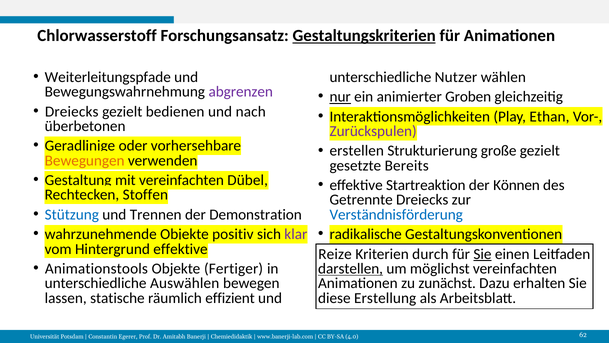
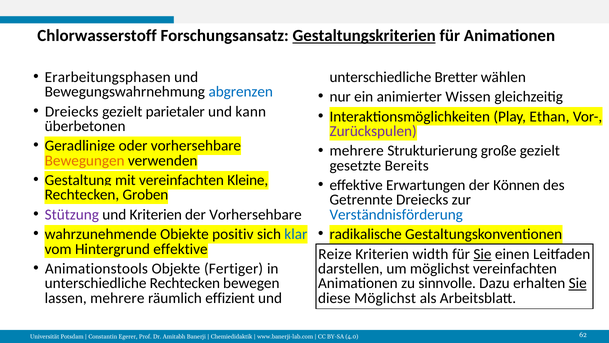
Weiterleitungspfade: Weiterleitungspfade -> Erarbeitungsphasen
Nutzer: Nutzer -> Bretter
abgrenzen colour: purple -> blue
nur underline: present -> none
Groben: Groben -> Wissen
bedienen: bedienen -> parietaler
nach: nach -> kann
erstellen at (357, 151): erstellen -> mehrere
Dübel: Dübel -> Kleine
Startreaktion: Startreaktion -> Erwartungen
Stoffen: Stoffen -> Groben
Stützung colour: blue -> purple
und Trennen: Trennen -> Kriterien
der Demonstration: Demonstration -> Vorhersehbare
klar colour: purple -> blue
durch: durch -> width
darstellen underline: present -> none
unterschiedliche Auswählen: Auswählen -> Rechtecken
zunächst: zunächst -> sinnvolle
Sie at (578, 283) underline: none -> present
lassen statische: statische -> mehrere
diese Erstellung: Erstellung -> Möglichst
